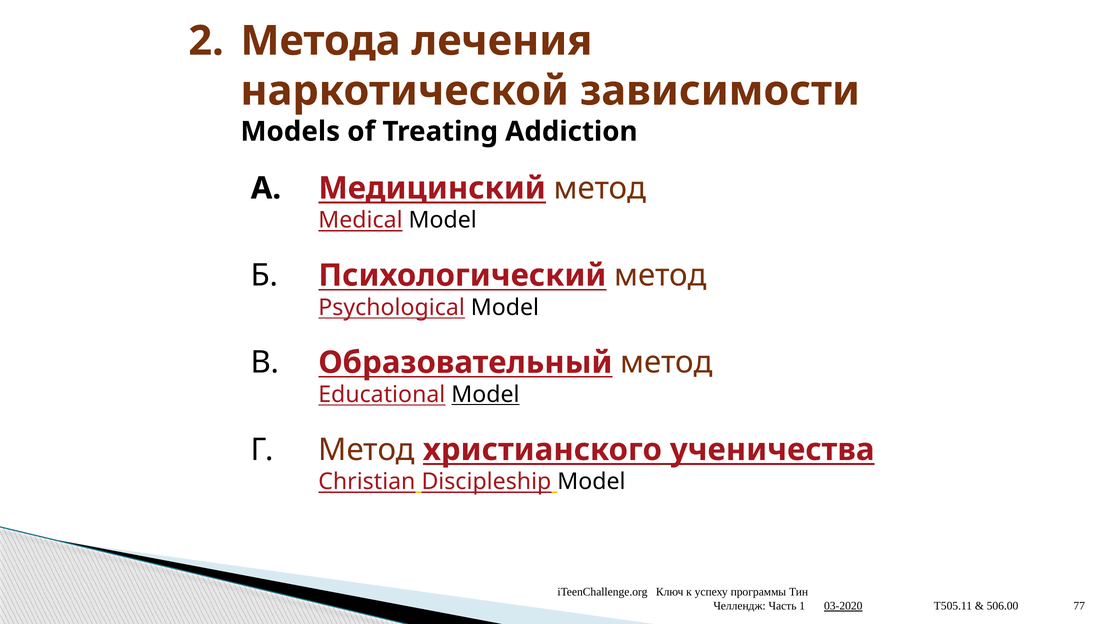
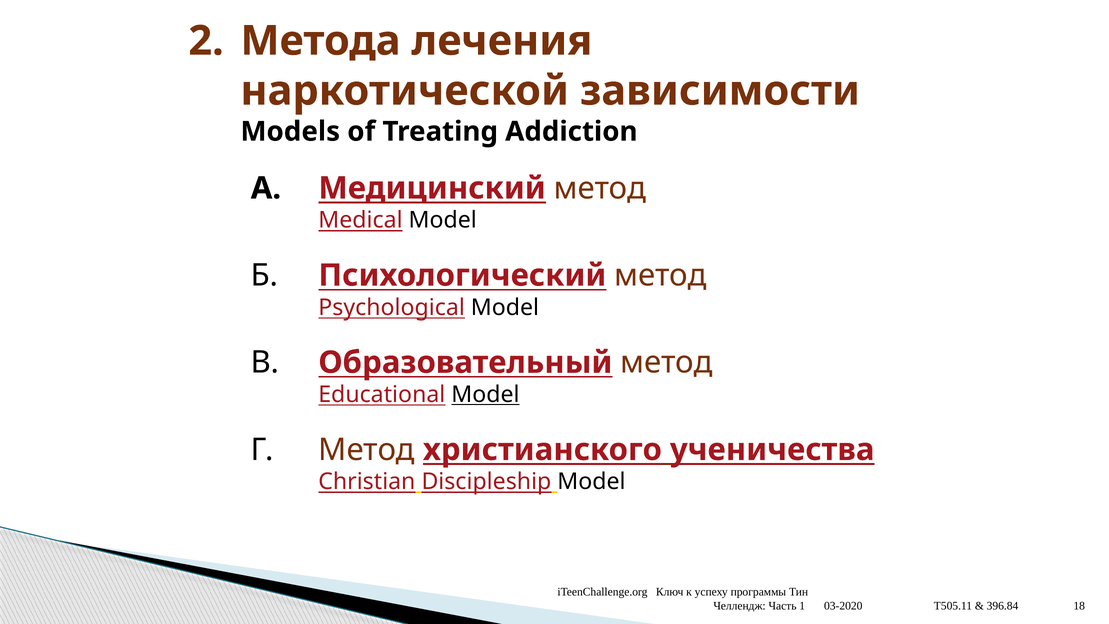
03-2020 underline: present -> none
506.00: 506.00 -> 396.84
77: 77 -> 18
